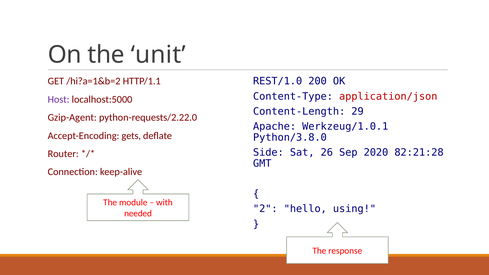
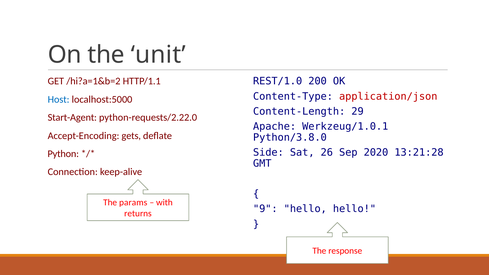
Host colour: purple -> blue
Gzip-Agent: Gzip-Agent -> Start-Agent
82:21:28: 82:21:28 -> 13:21:28
Router: Router -> Python
module: module -> params
2: 2 -> 9
hello using: using -> hello
needed: needed -> returns
